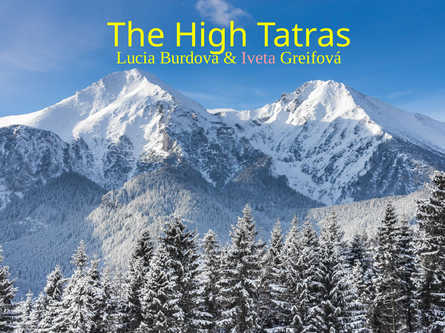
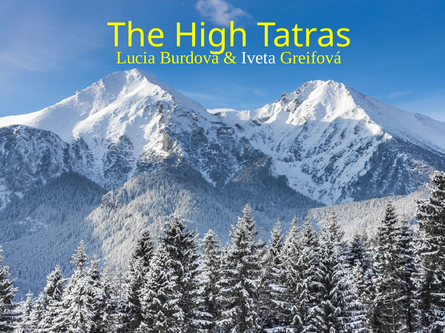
Iveta colour: pink -> white
